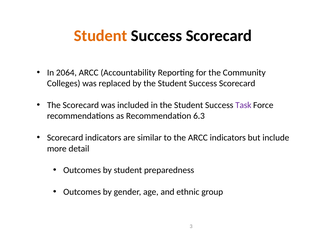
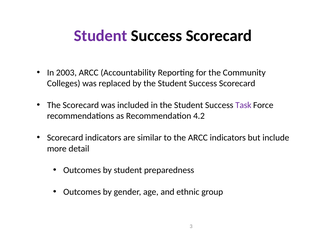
Student at (101, 36) colour: orange -> purple
2064: 2064 -> 2003
6.3: 6.3 -> 4.2
